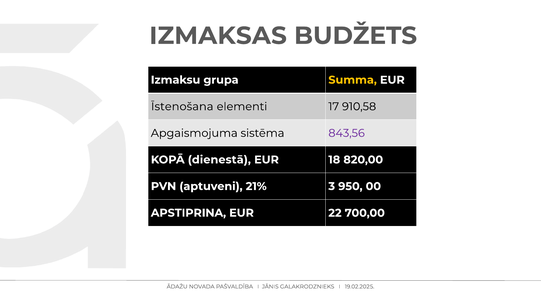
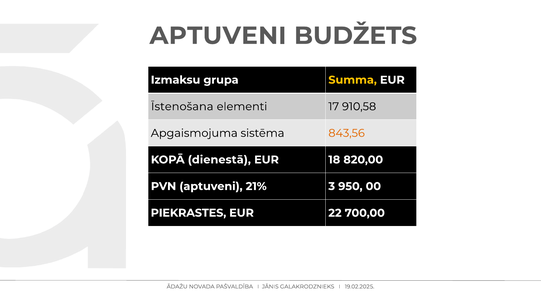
IZMAKSAS at (218, 36): IZMAKSAS -> APTUVENI
843,56 colour: purple -> orange
APSTIPRINA: APSTIPRINA -> PIEKRASTES
